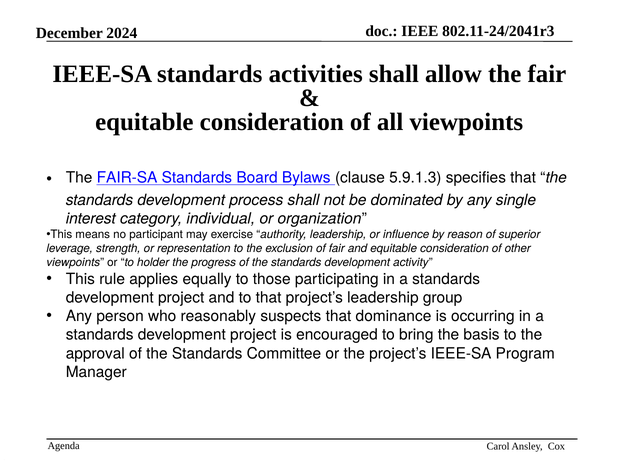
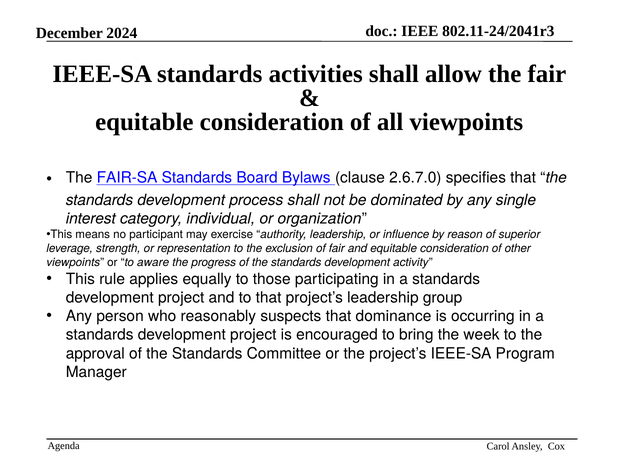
5.9.1.3: 5.9.1.3 -> 2.6.7.0
holder: holder -> aware
basis: basis -> week
